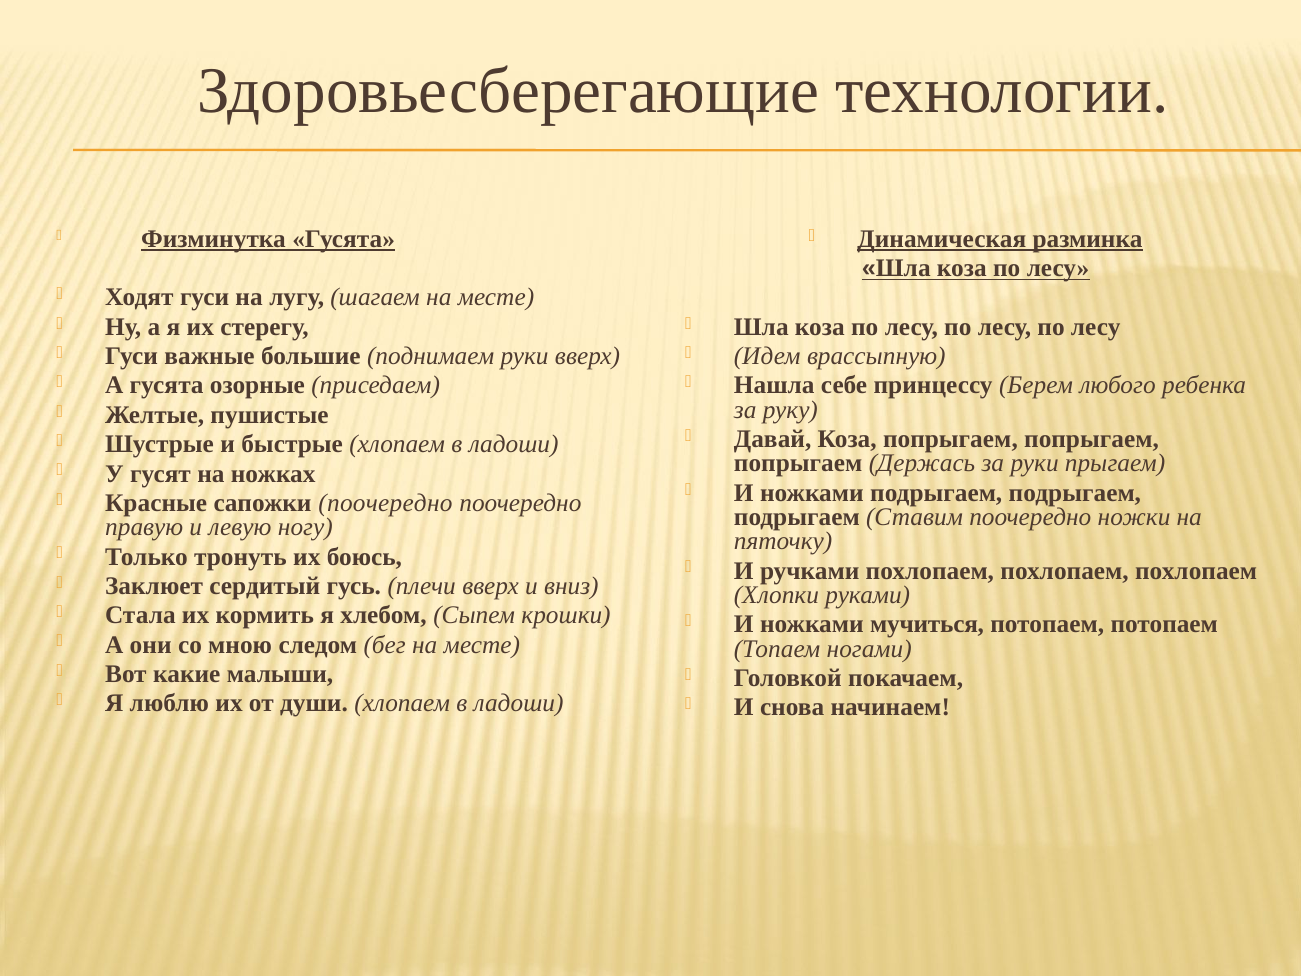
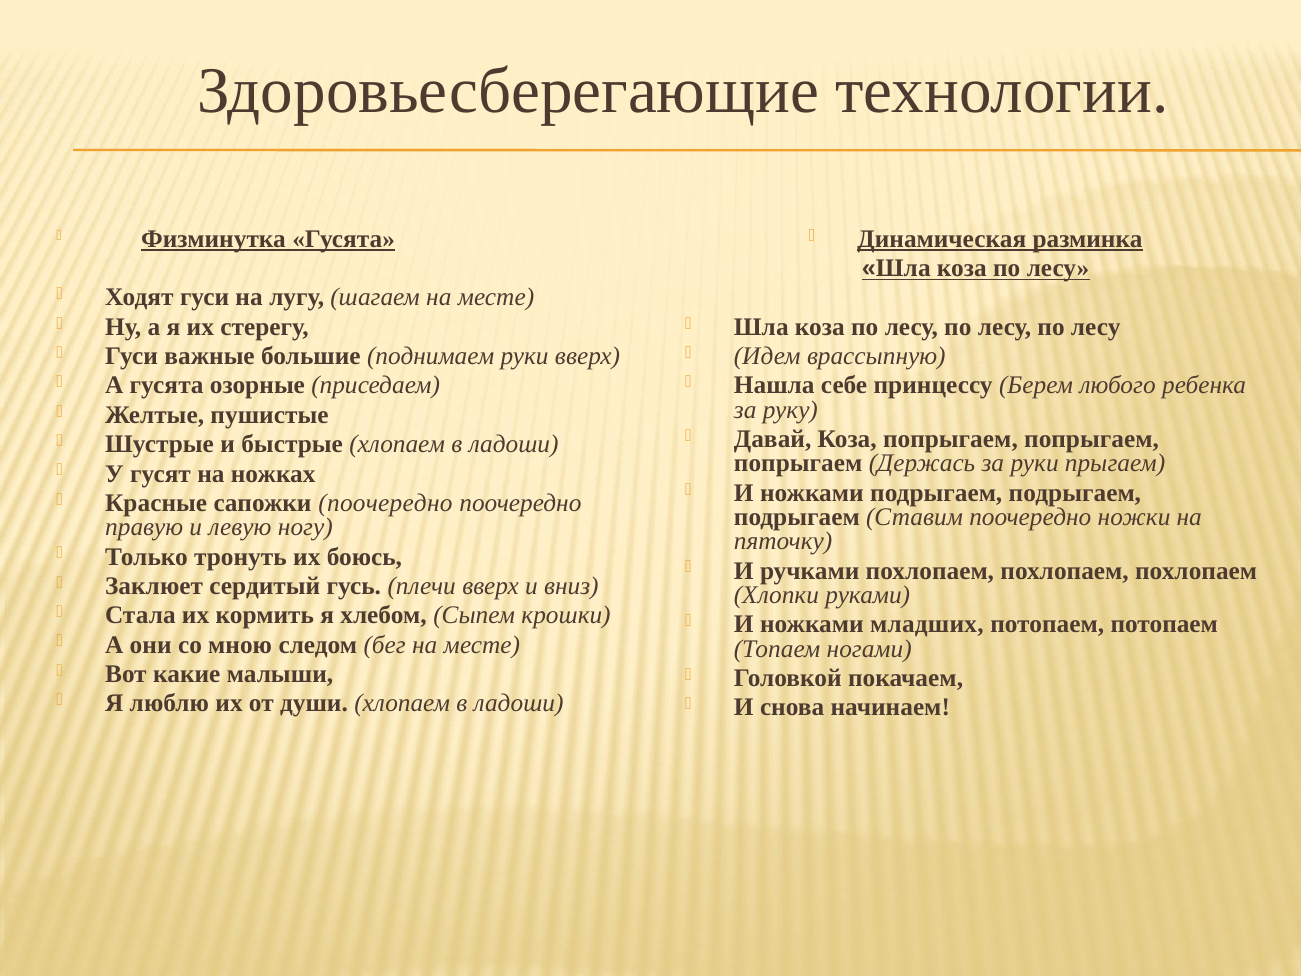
мучиться: мучиться -> младших
